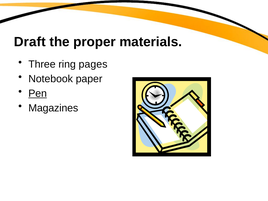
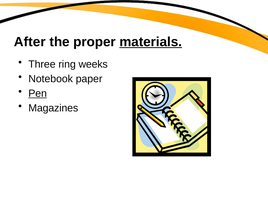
Draft: Draft -> After
materials underline: none -> present
pages: pages -> weeks
